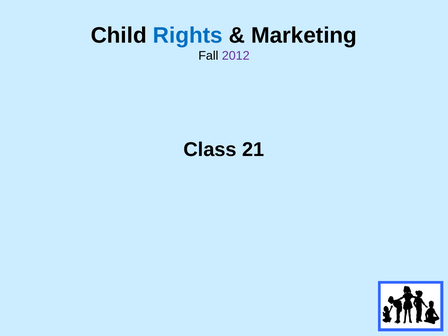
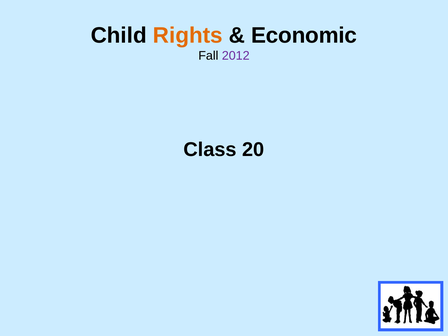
Rights colour: blue -> orange
Marketing: Marketing -> Economic
21: 21 -> 20
